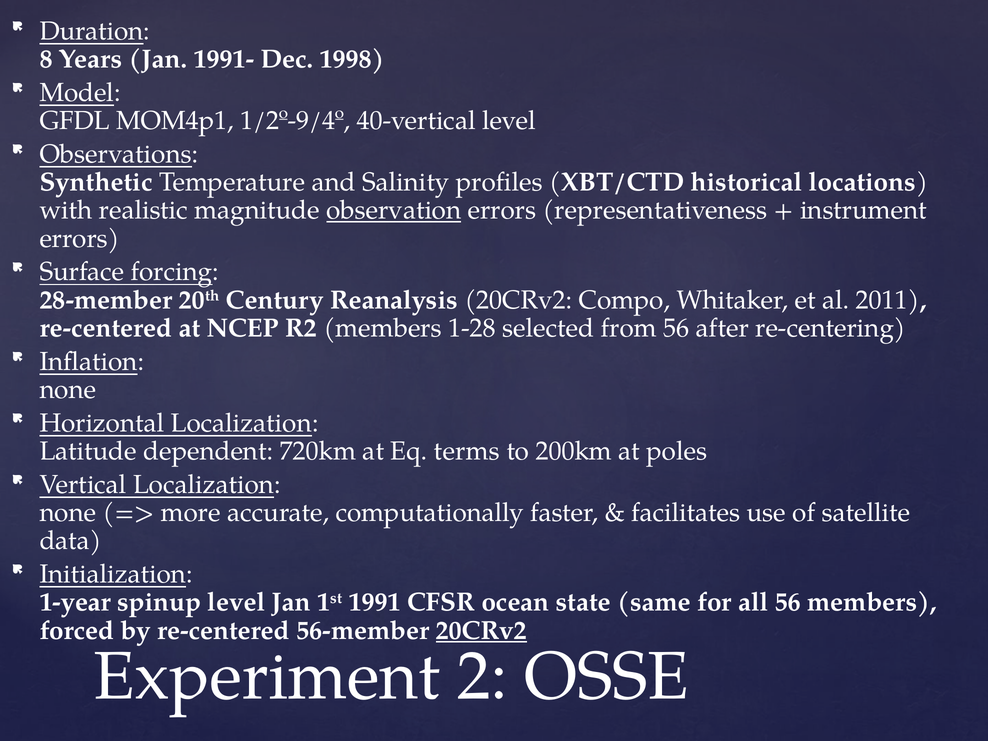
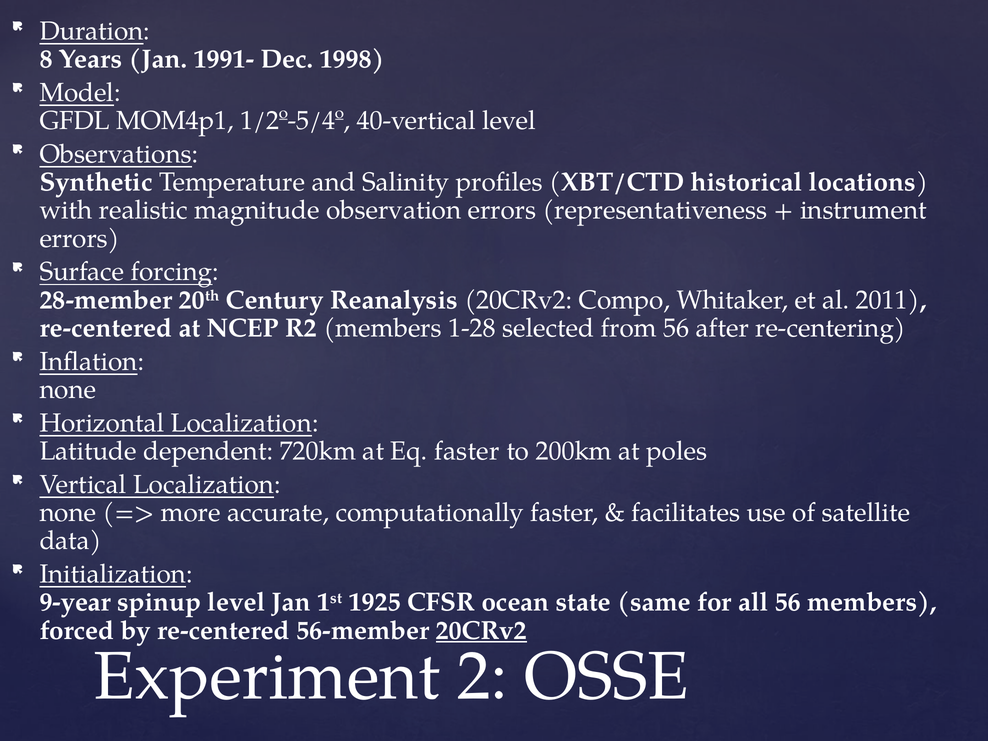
1/2º-9/4º: 1/2º-9/4º -> 1/2º-5/4º
observation underline: present -> none
Eq terms: terms -> faster
1-year: 1-year -> 9-year
1991: 1991 -> 1925
